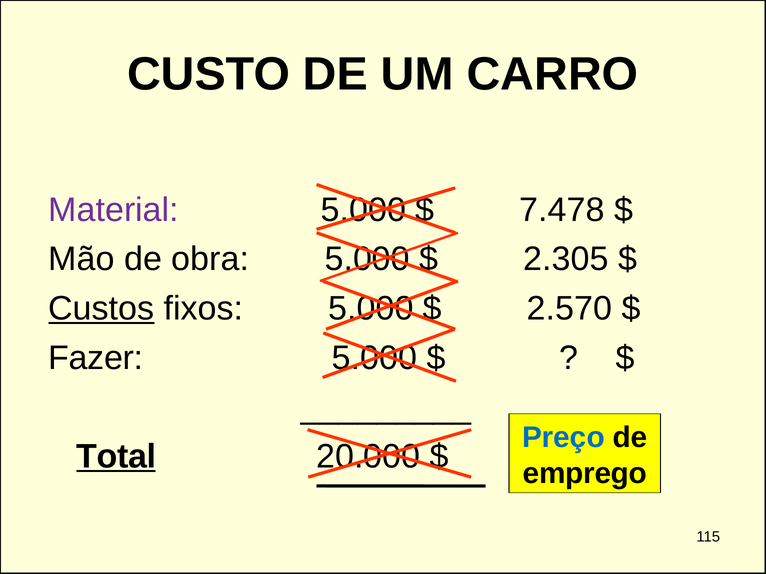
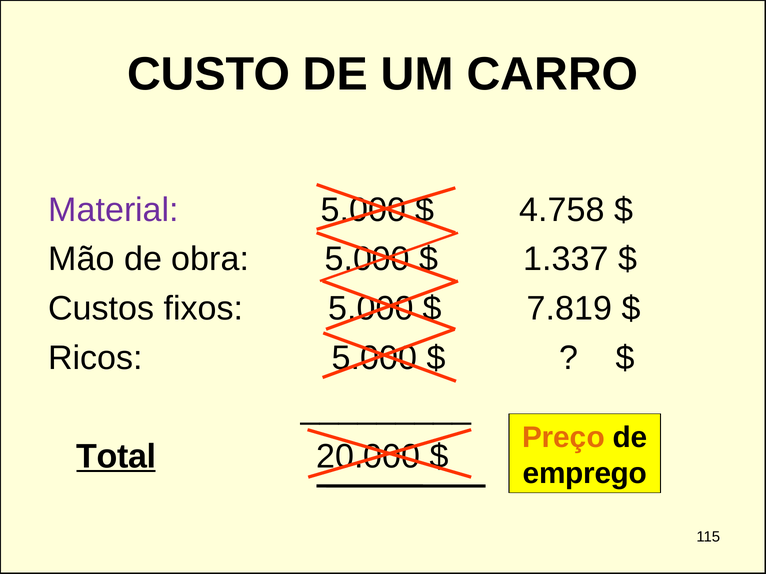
7.478: 7.478 -> 4.758
2.305: 2.305 -> 1.337
Custos underline: present -> none
2.570: 2.570 -> 7.819
Fazer: Fazer -> Ricos
Preço colour: blue -> orange
